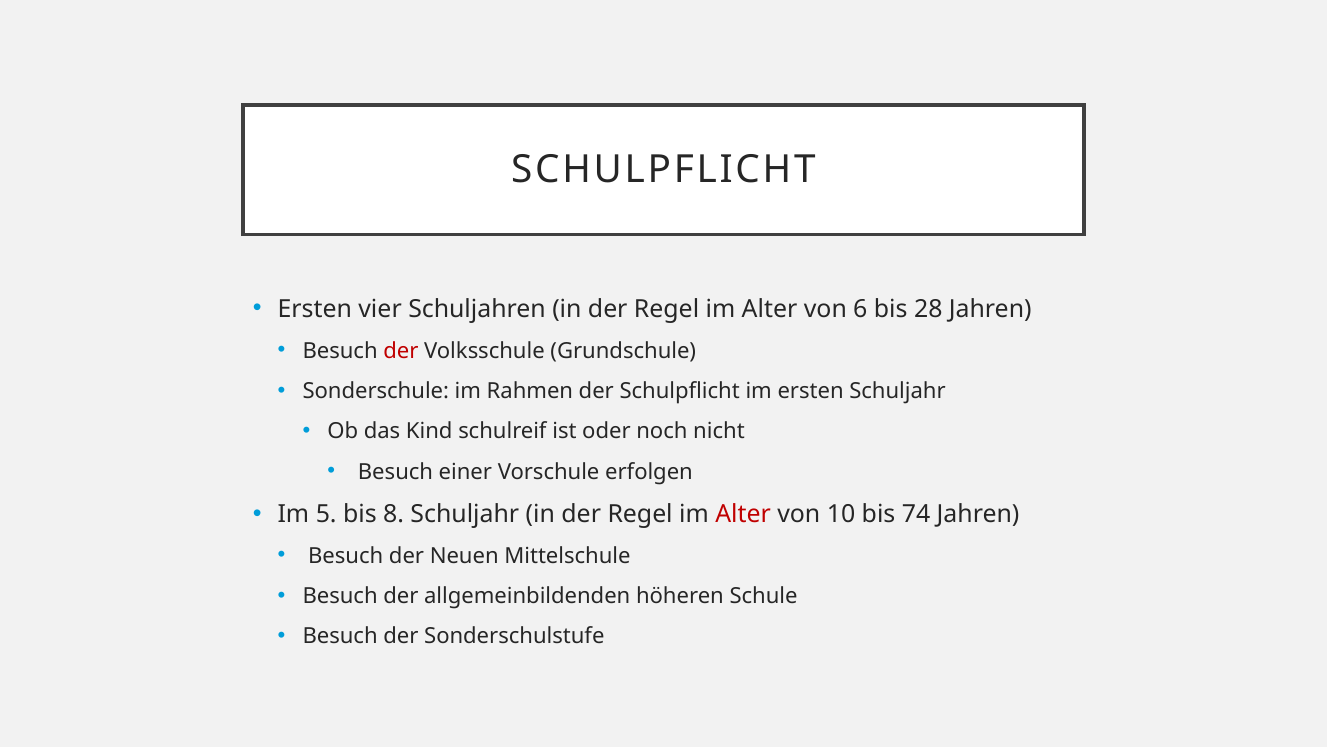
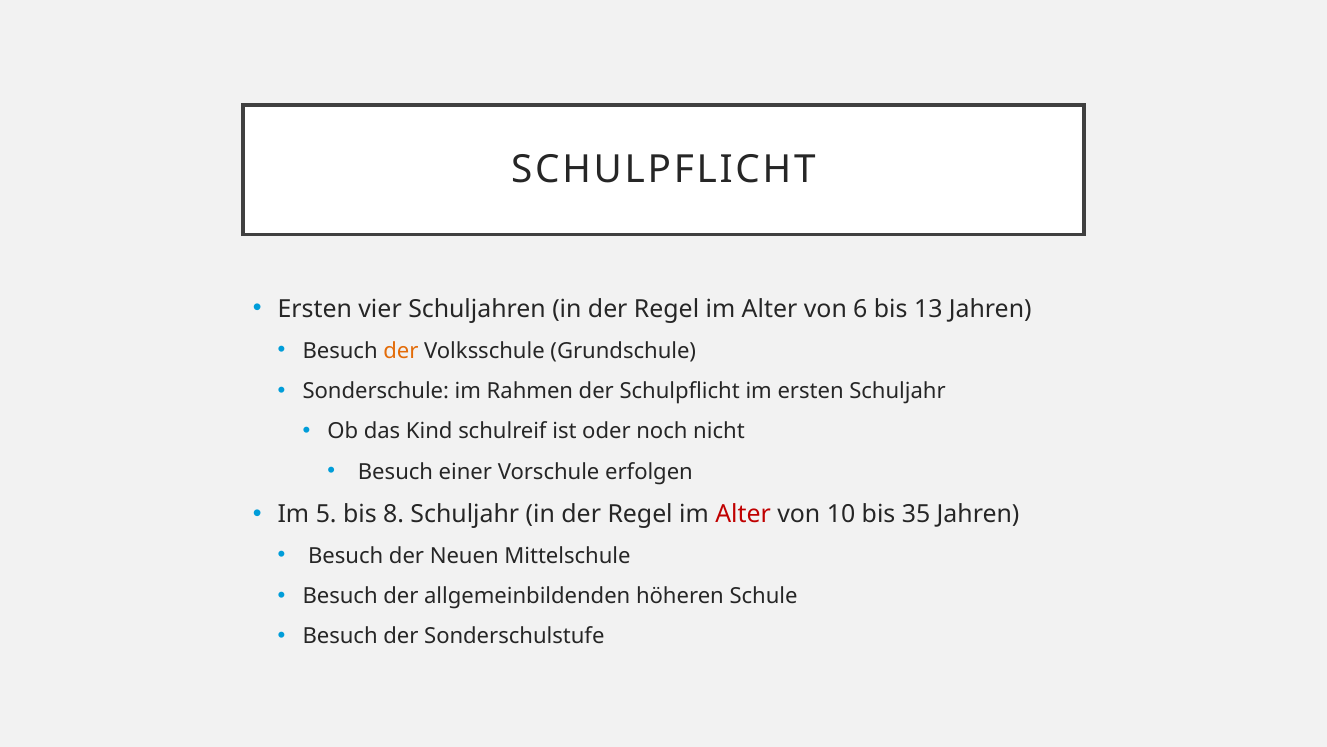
28: 28 -> 13
der at (401, 351) colour: red -> orange
74: 74 -> 35
